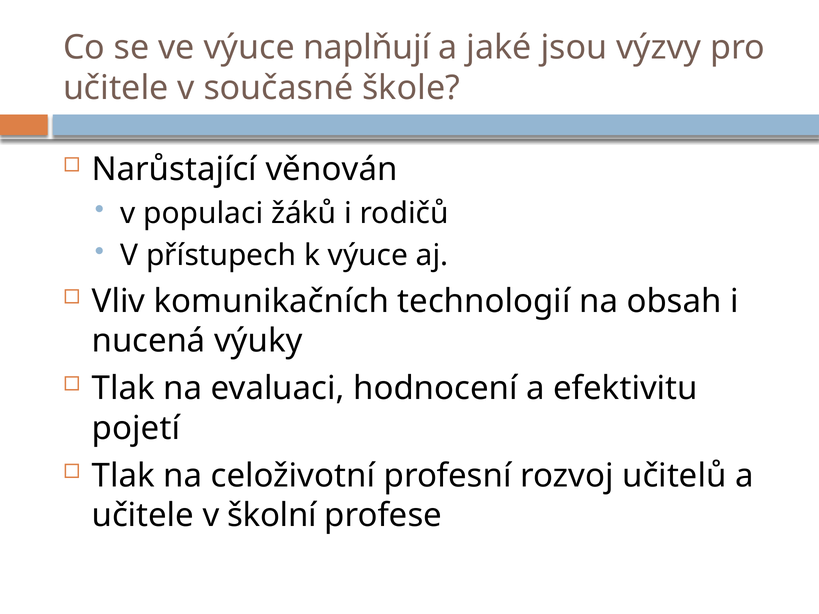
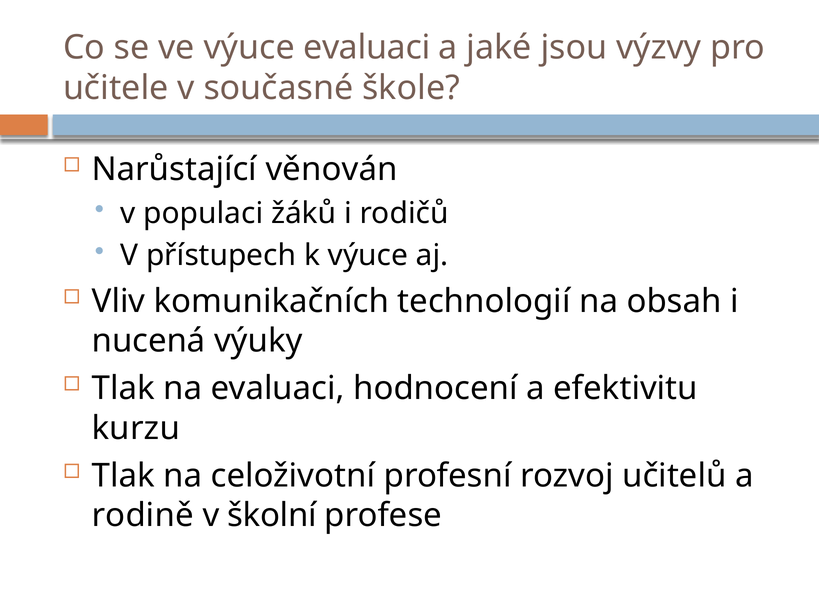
výuce naplňují: naplňují -> evaluaci
pojetí: pojetí -> kurzu
učitele at (143, 516): učitele -> rodině
